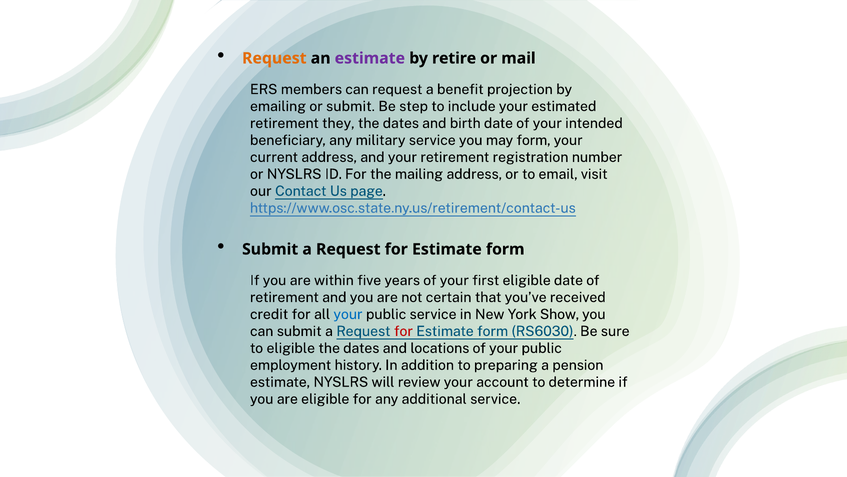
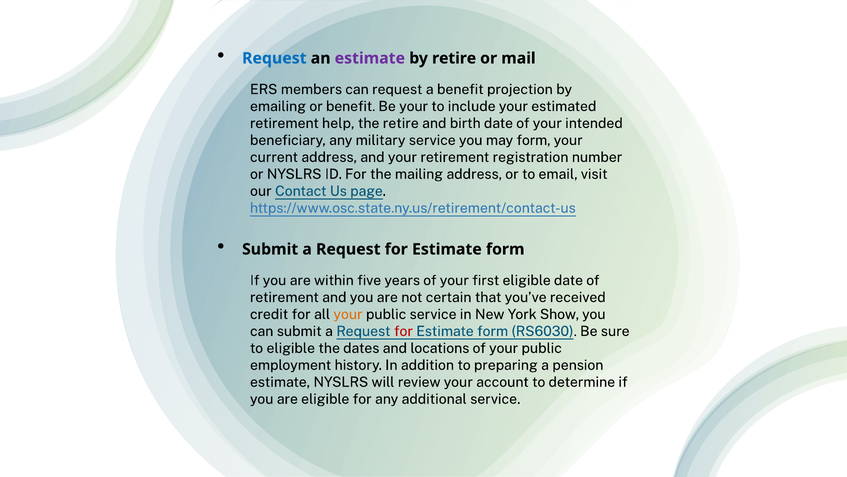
Request at (274, 58) colour: orange -> blue
or submit: submit -> benefit
Be step: step -> your
they: they -> help
dates at (401, 123): dates -> retire
your at (348, 314) colour: blue -> orange
